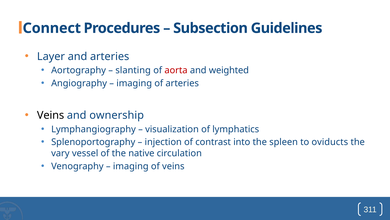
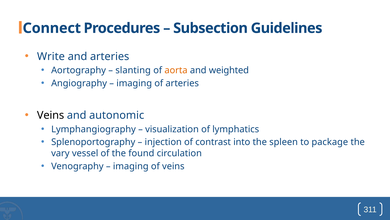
Layer: Layer -> Write
aorta colour: red -> orange
ownership: ownership -> autonomic
oviducts: oviducts -> package
native: native -> found
